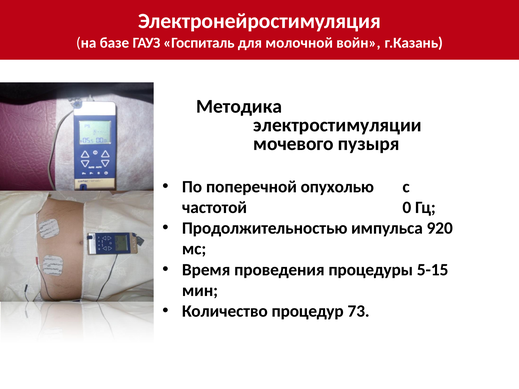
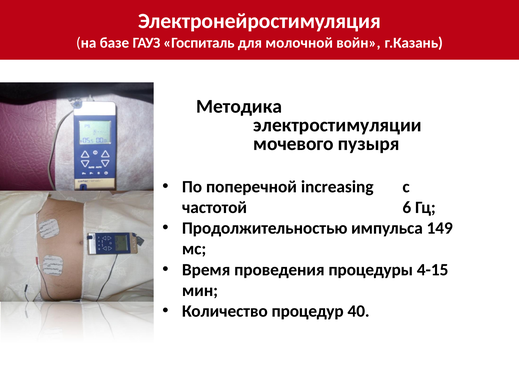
опухолью: опухолью -> increasing
0: 0 -> 6
920: 920 -> 149
5-15: 5-15 -> 4-15
73: 73 -> 40
